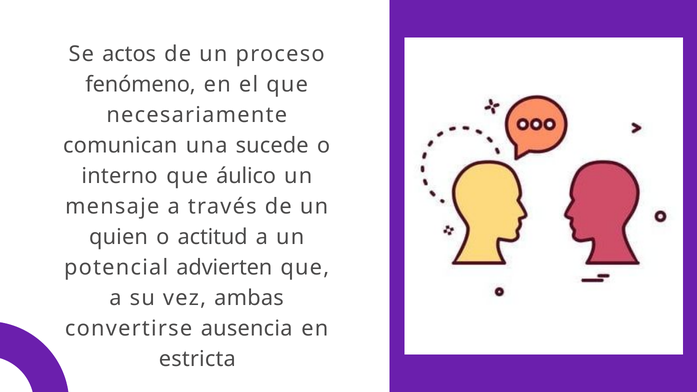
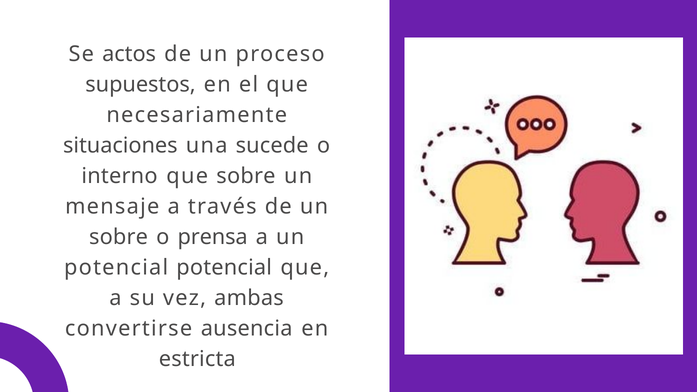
fenómeno: fenómeno -> supuestos
comunican: comunican -> situaciones
que áulico: áulico -> sobre
quien at (118, 237): quien -> sobre
actitud: actitud -> prensa
potencial advierten: advierten -> potencial
